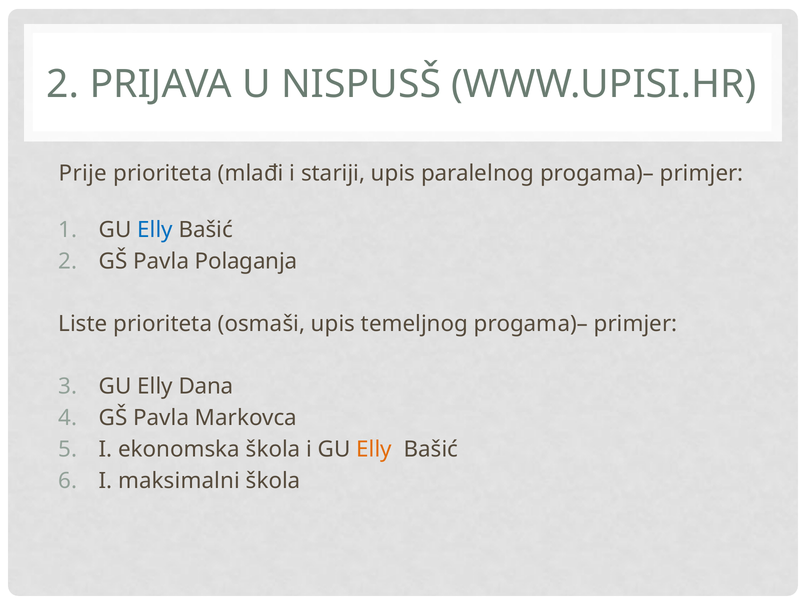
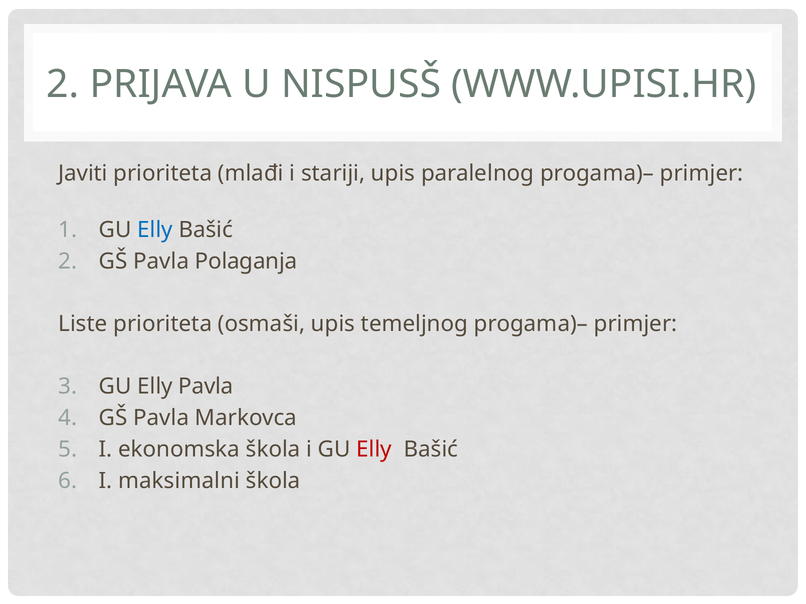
Prije: Prije -> Javiti
Elly Dana: Dana -> Pavla
Elly at (374, 450) colour: orange -> red
